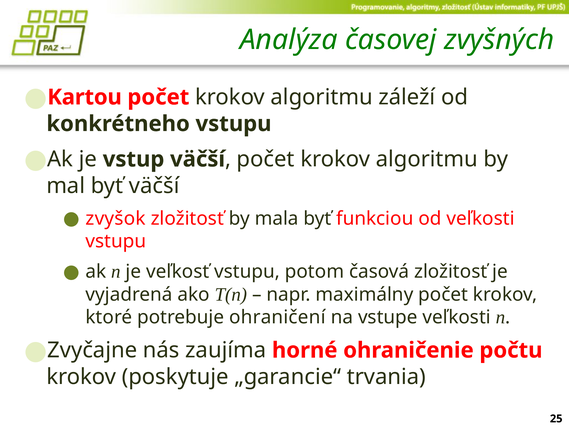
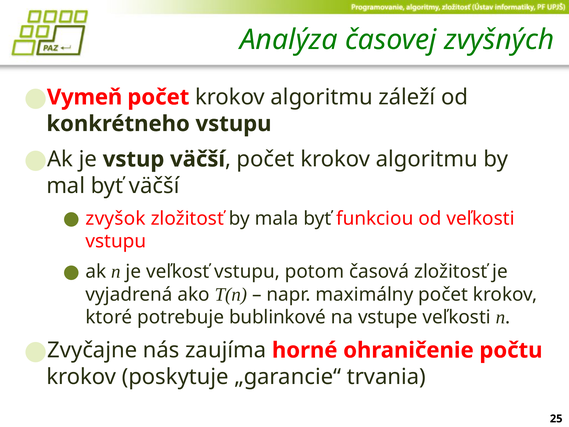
Kartou: Kartou -> Vymeň
ohraničení: ohraničení -> bublinkové
